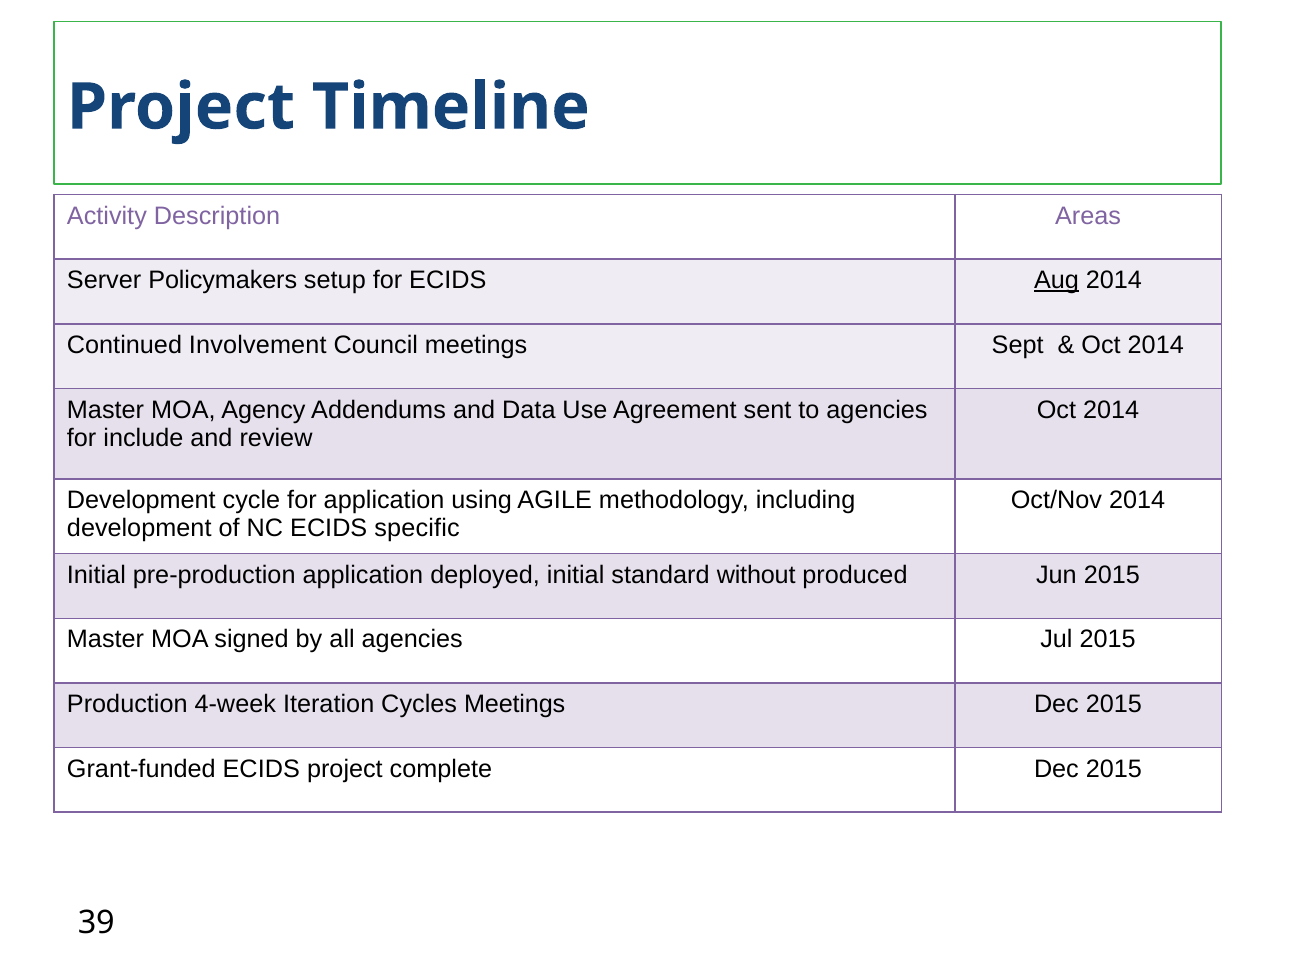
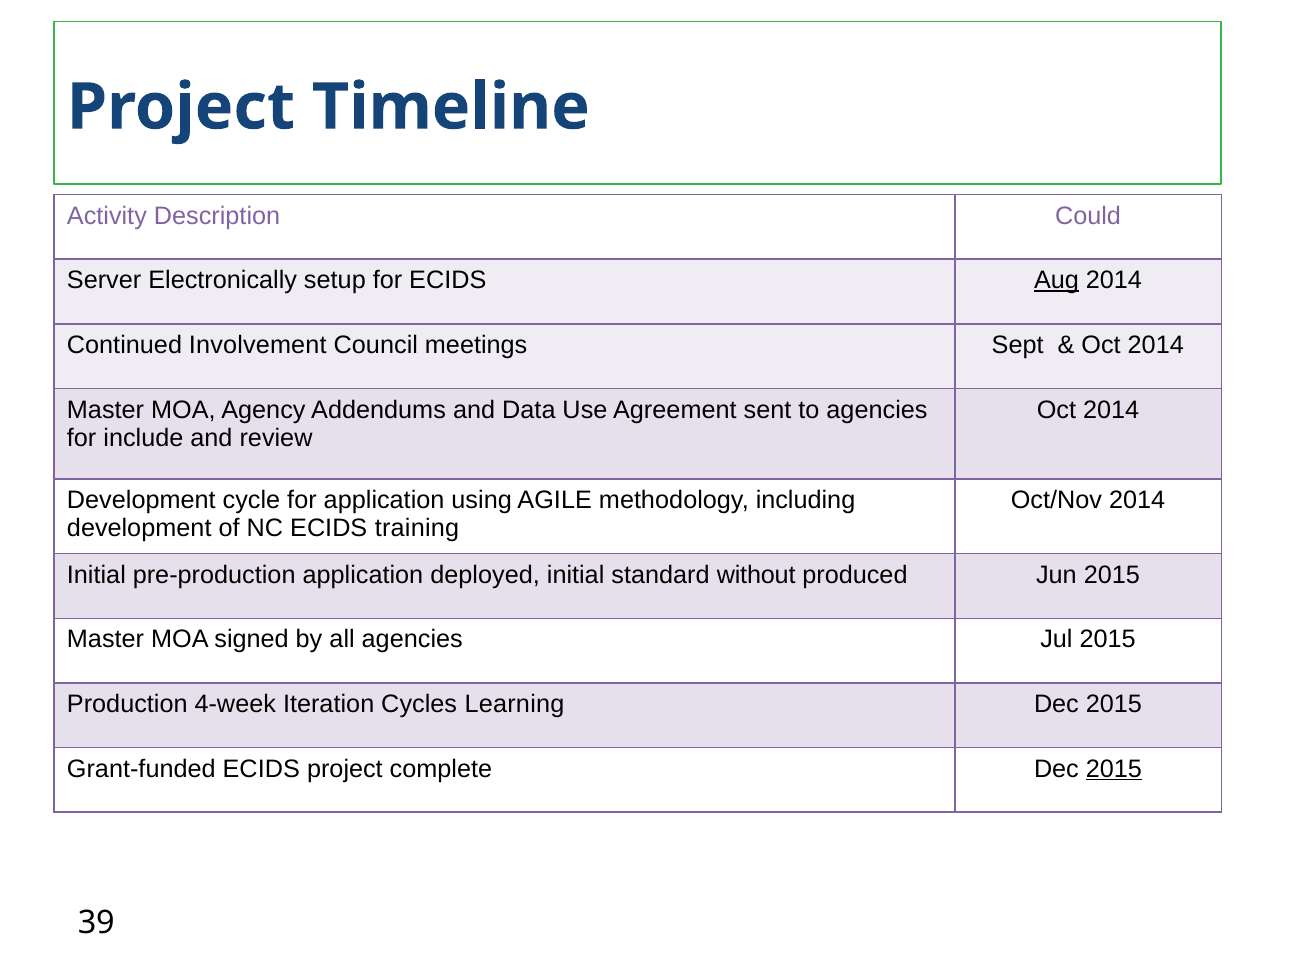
Areas: Areas -> Could
Policymakers: Policymakers -> Electronically
specific: specific -> training
Cycles Meetings: Meetings -> Learning
2015 at (1114, 768) underline: none -> present
